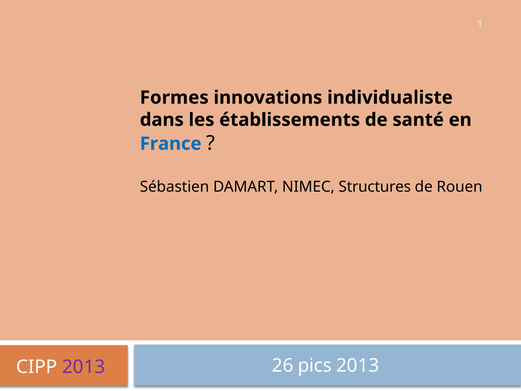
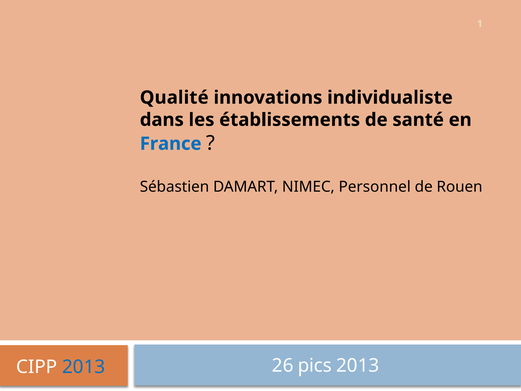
Formes: Formes -> Qualité
Structures: Structures -> Personnel
2013 at (84, 367) colour: purple -> blue
